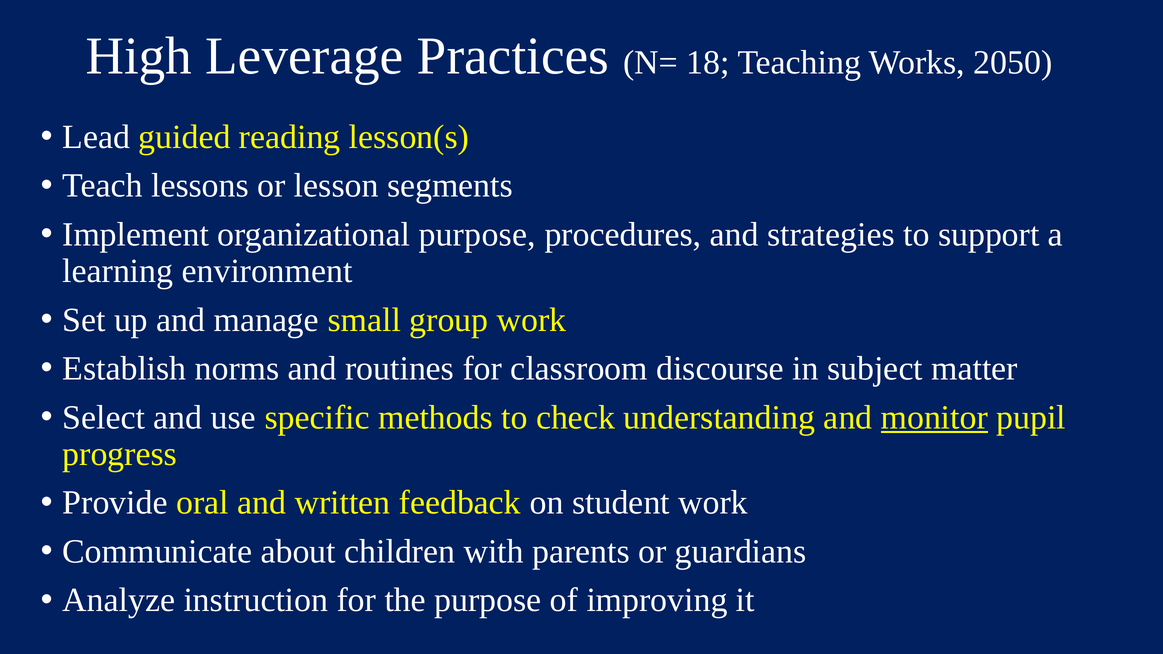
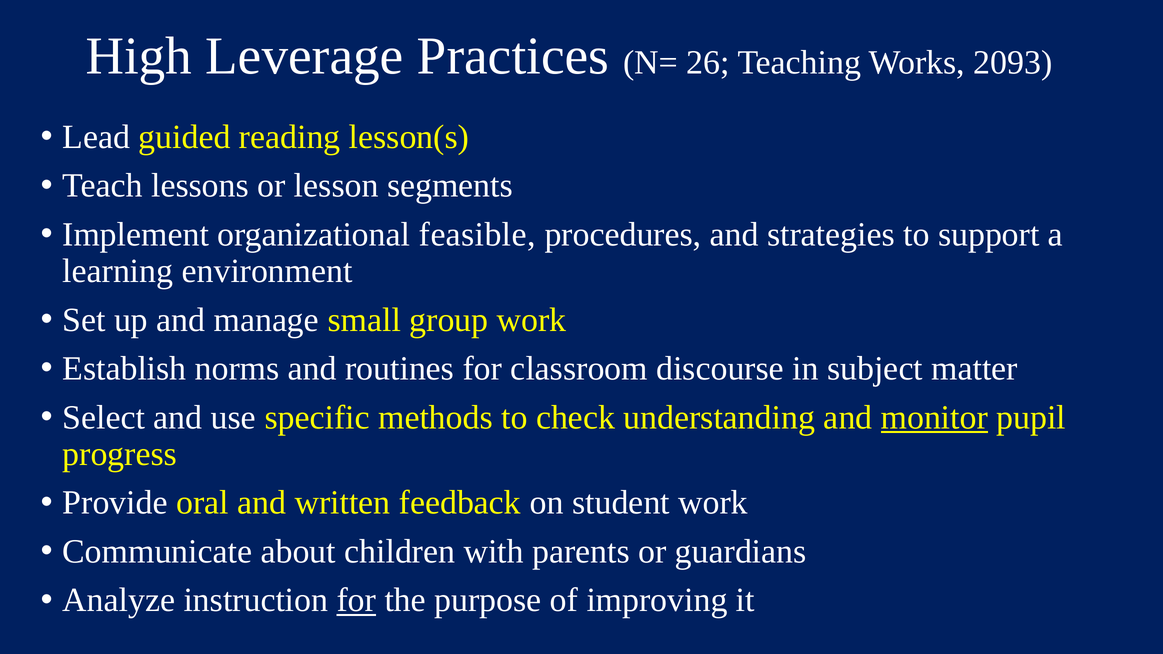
18: 18 -> 26
2050: 2050 -> 2093
organizational purpose: purpose -> feasible
for at (356, 600) underline: none -> present
